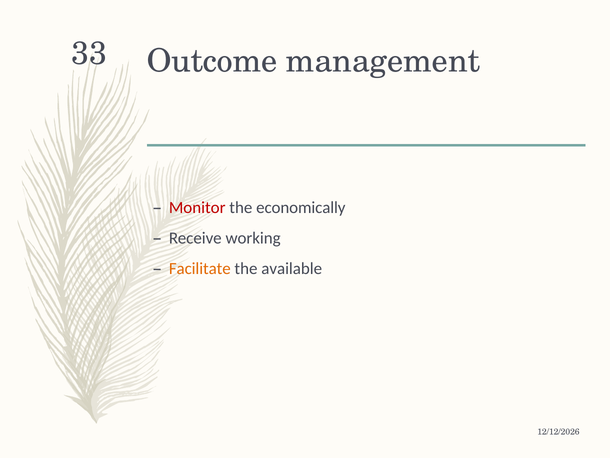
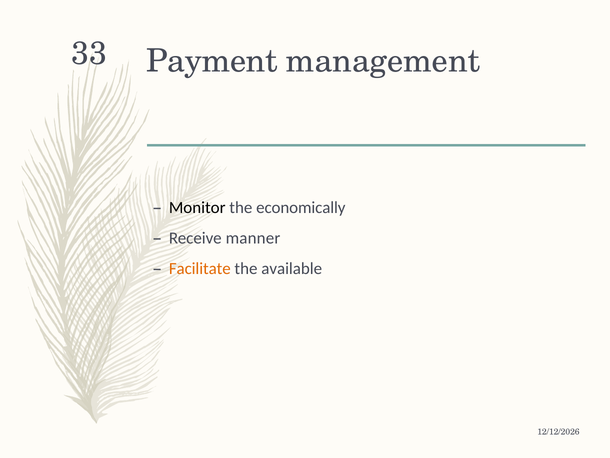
Outcome: Outcome -> Payment
Monitor colour: red -> black
working: working -> manner
